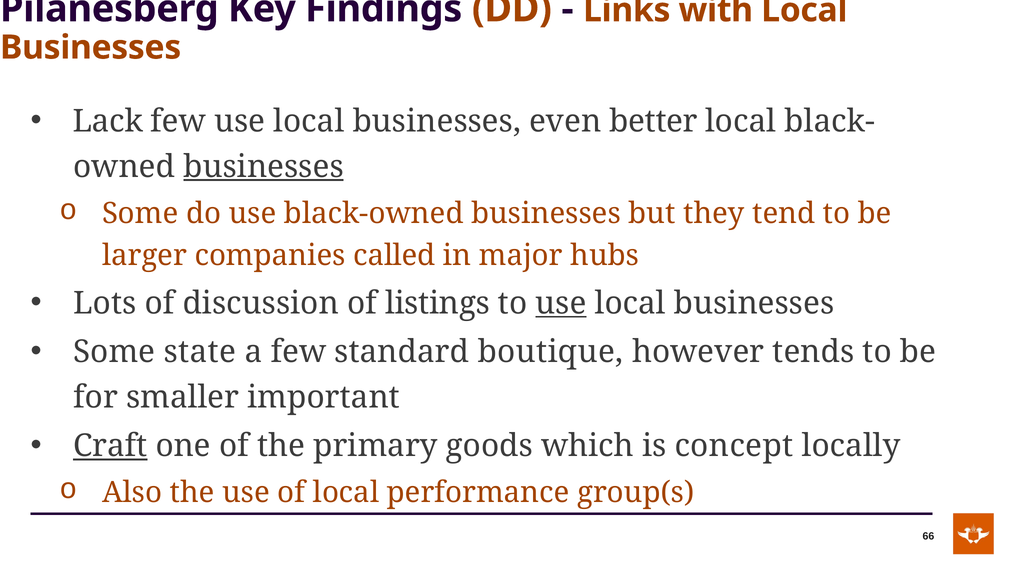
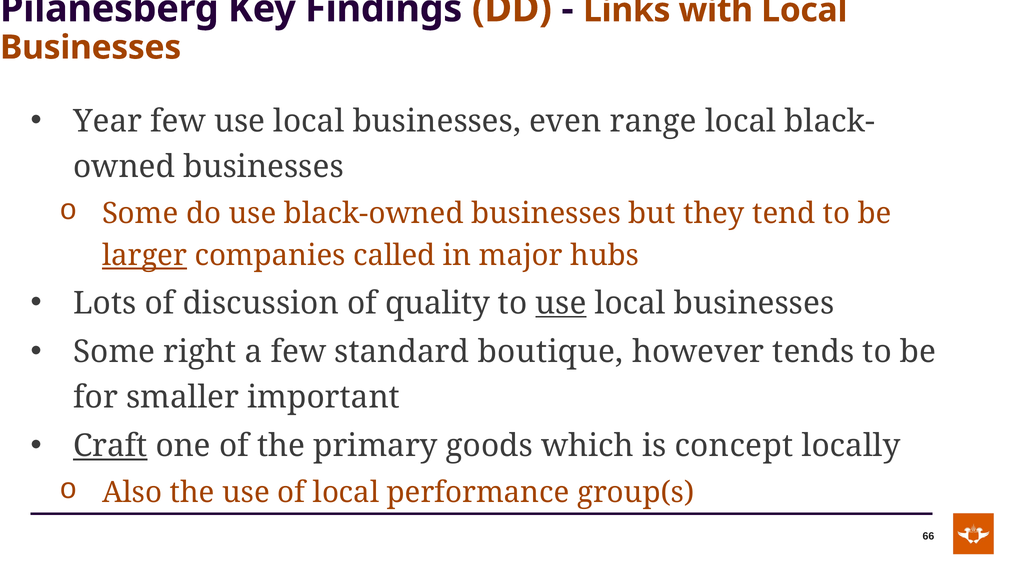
Lack: Lack -> Year
better: better -> range
businesses at (264, 167) underline: present -> none
larger underline: none -> present
listings: listings -> quality
state: state -> right
